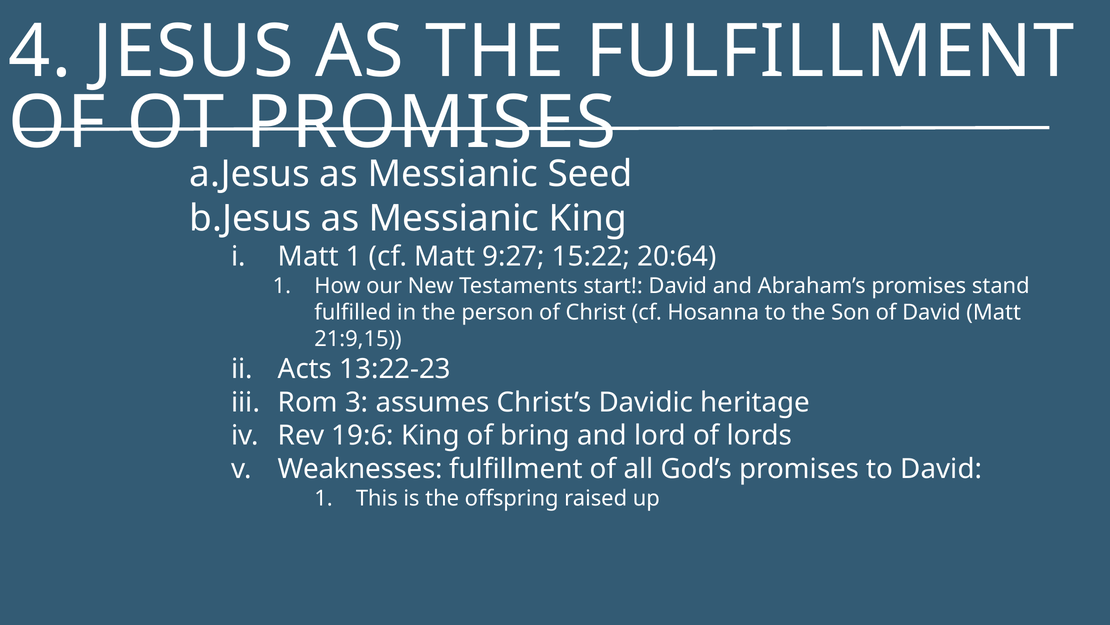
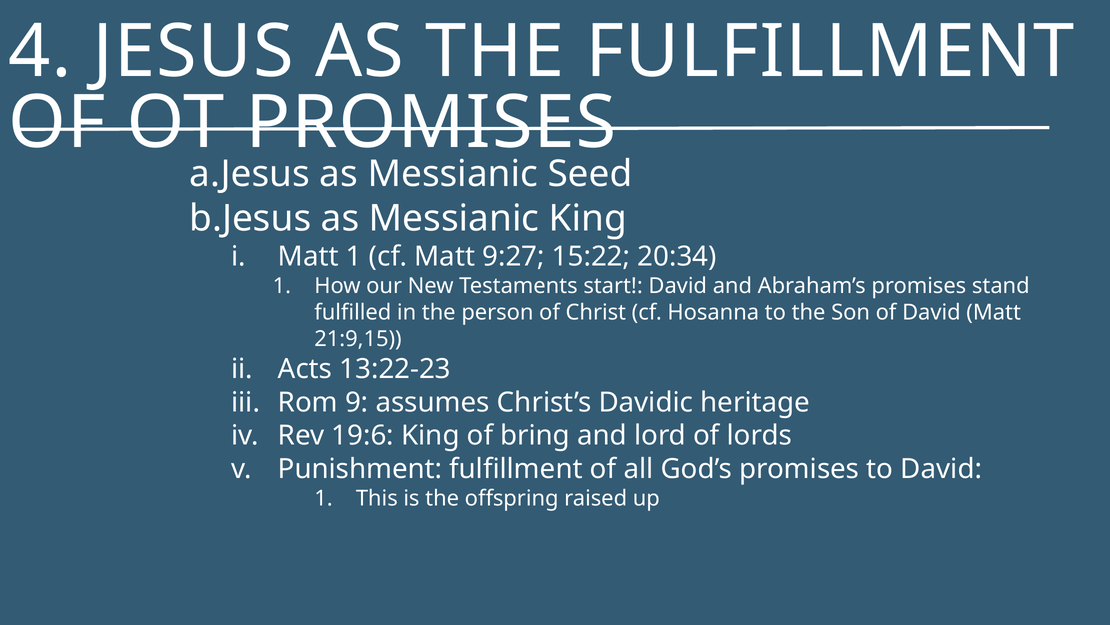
20:64: 20:64 -> 20:34
3: 3 -> 9
Weaknesses: Weaknesses -> Punishment
